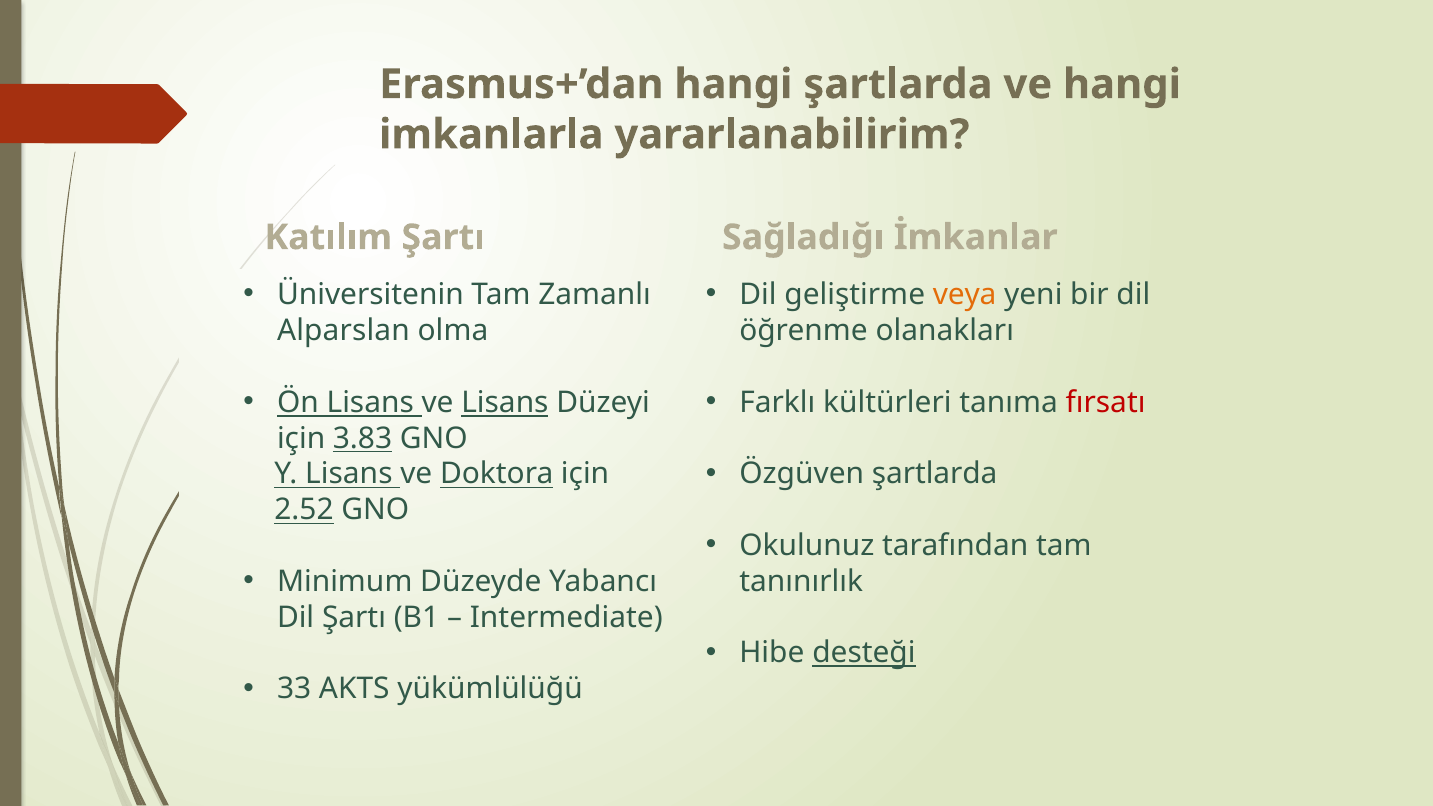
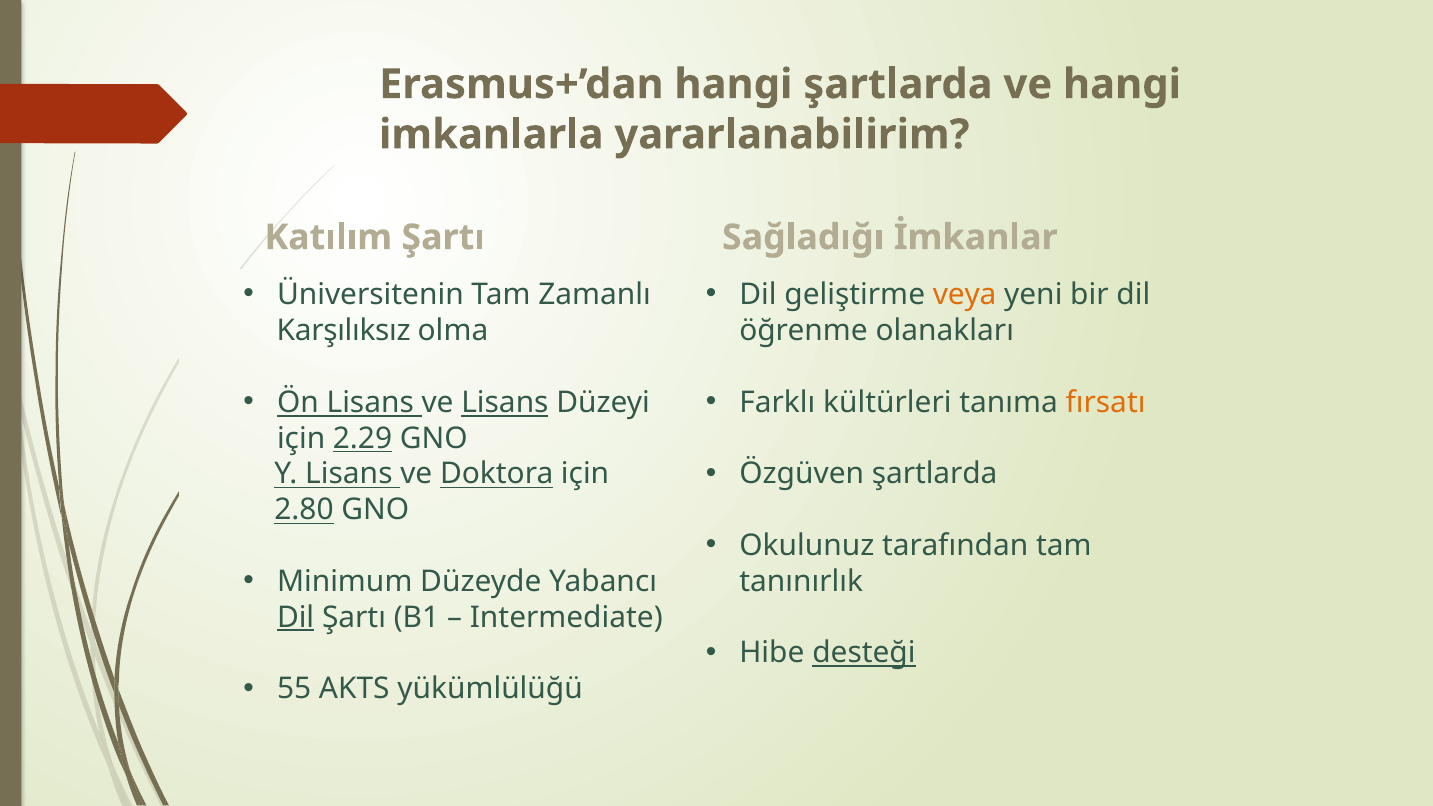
Alparslan: Alparslan -> Karşılıksız
fırsatı colour: red -> orange
3.83: 3.83 -> 2.29
2.52: 2.52 -> 2.80
Dil at (296, 617) underline: none -> present
33: 33 -> 55
